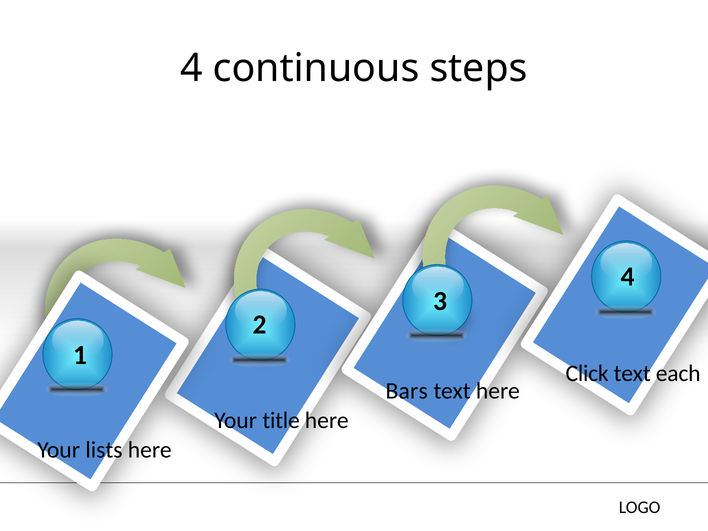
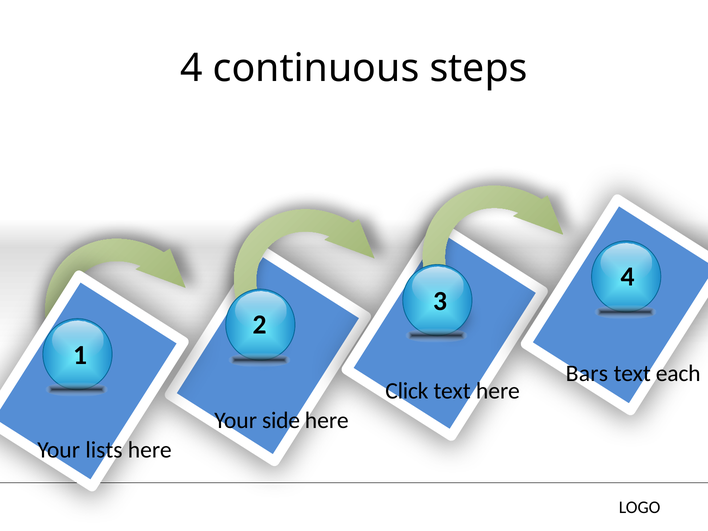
Click: Click -> Bars
Bars: Bars -> Click
title: title -> side
